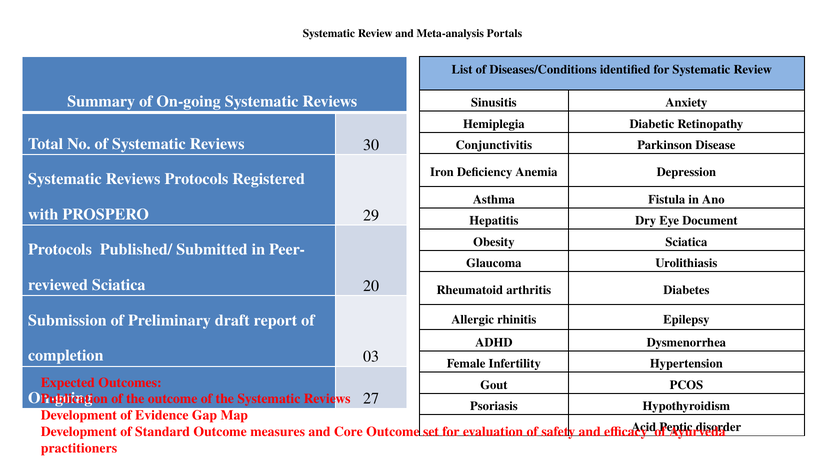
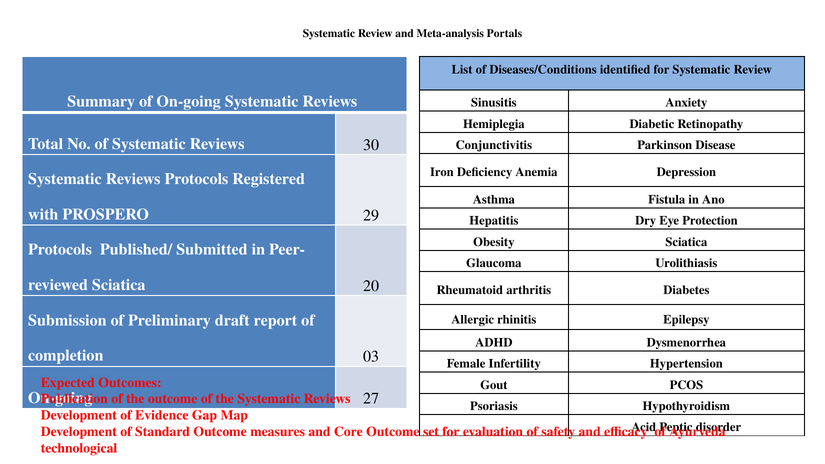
Document: Document -> Protection
practitioners: practitioners -> technological
